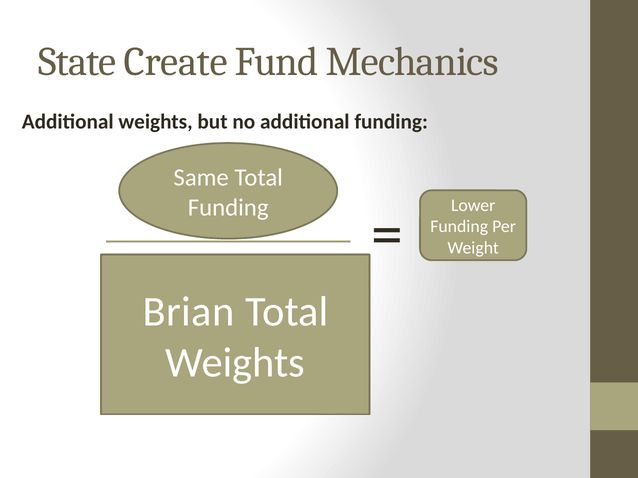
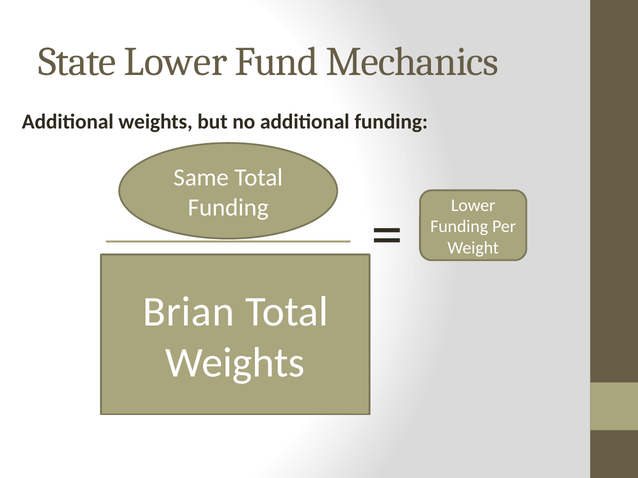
State Create: Create -> Lower
